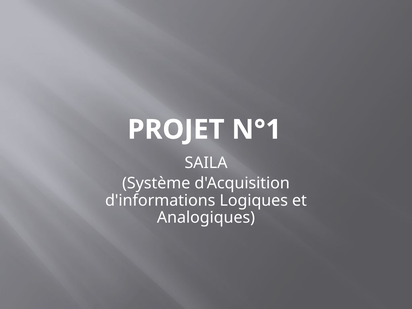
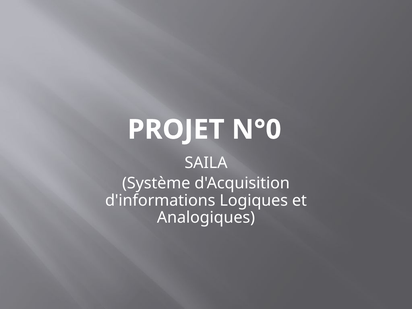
N°1: N°1 -> N°0
